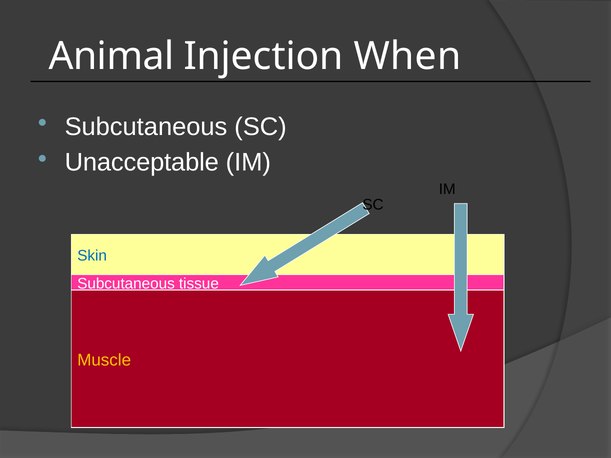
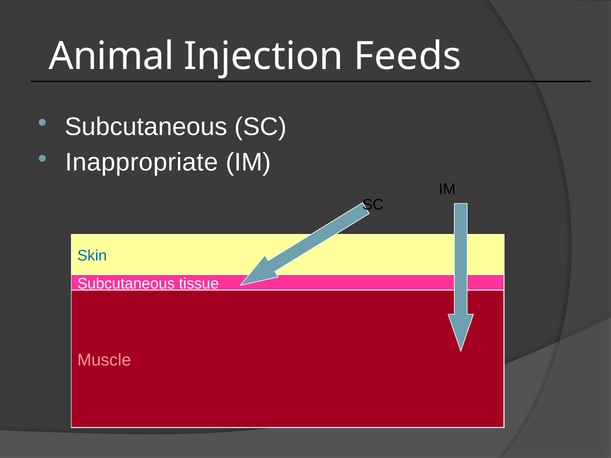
When: When -> Feeds
Unacceptable: Unacceptable -> Inappropriate
Muscle colour: yellow -> pink
